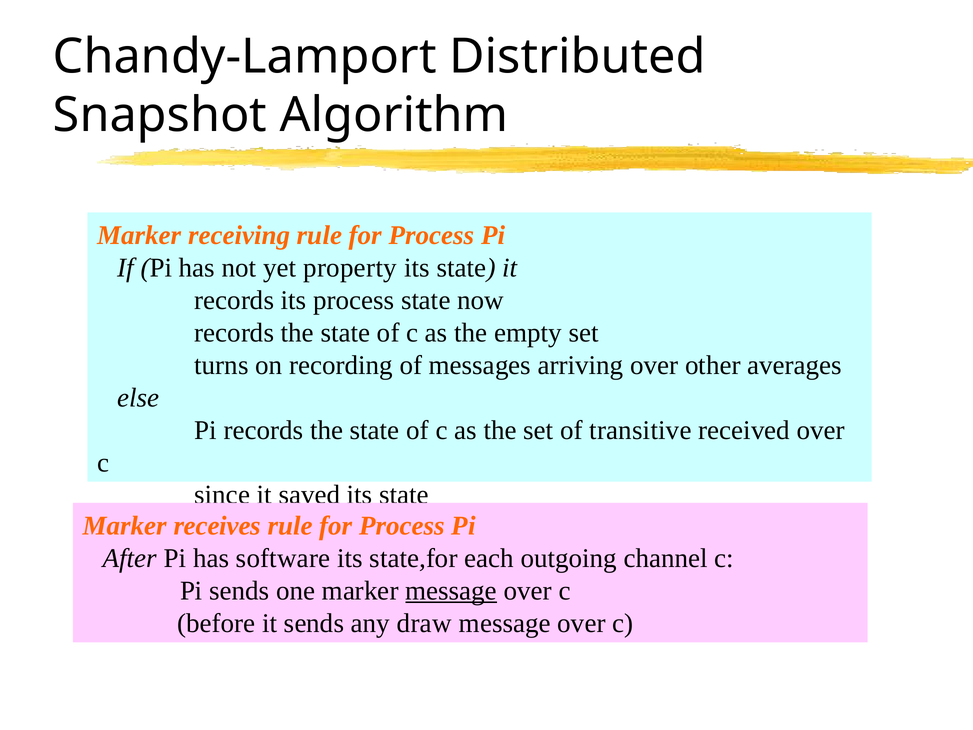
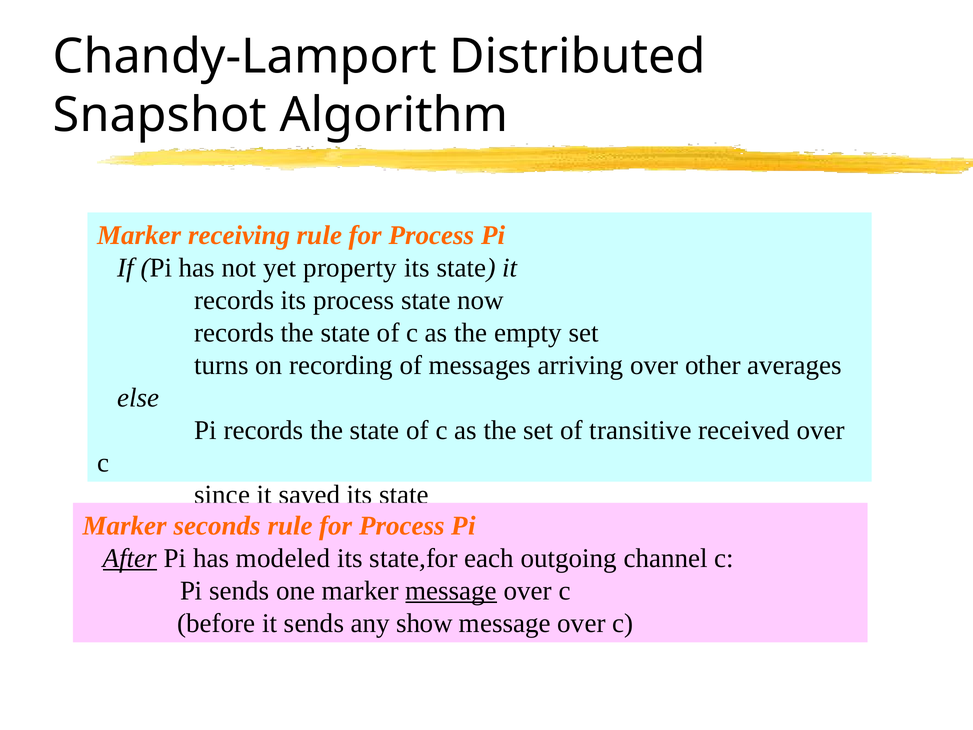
receives: receives -> seconds
After underline: none -> present
software: software -> modeled
draw: draw -> show
